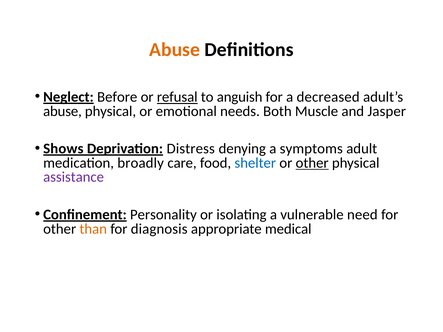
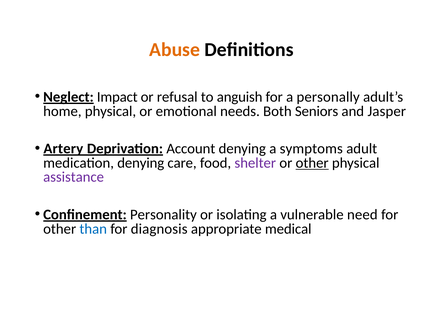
Before: Before -> Impact
refusal underline: present -> none
decreased: decreased -> personally
abuse at (62, 111): abuse -> home
Muscle: Muscle -> Seniors
Shows: Shows -> Artery
Distress: Distress -> Account
medication broadly: broadly -> denying
shelter colour: blue -> purple
than colour: orange -> blue
